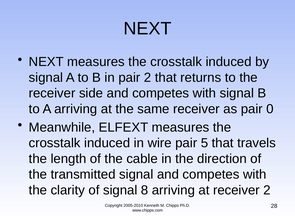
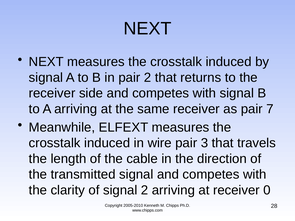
0: 0 -> 7
5: 5 -> 3
signal 8: 8 -> 2
receiver 2: 2 -> 0
